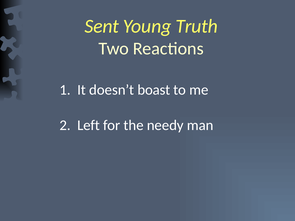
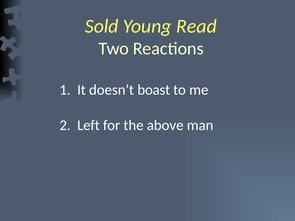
Sent: Sent -> Sold
Truth: Truth -> Read
needy: needy -> above
